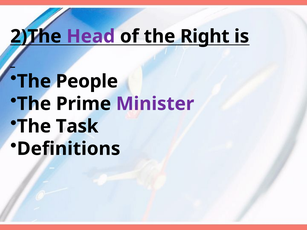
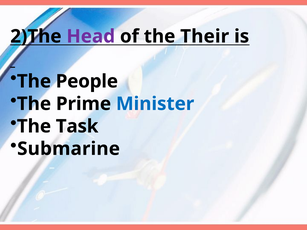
Right: Right -> Their
Minister colour: purple -> blue
Definitions: Definitions -> Submarine
